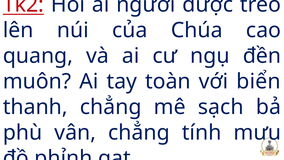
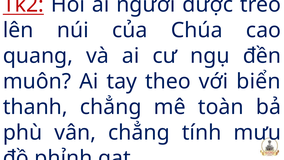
toàn: toàn -> theo
sạch: sạch -> toàn
